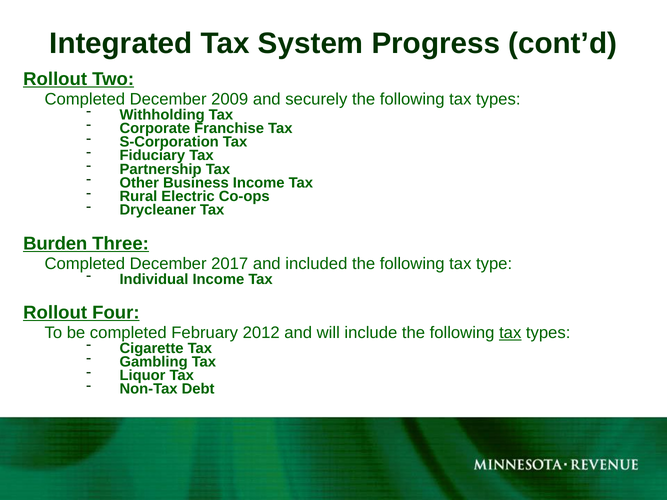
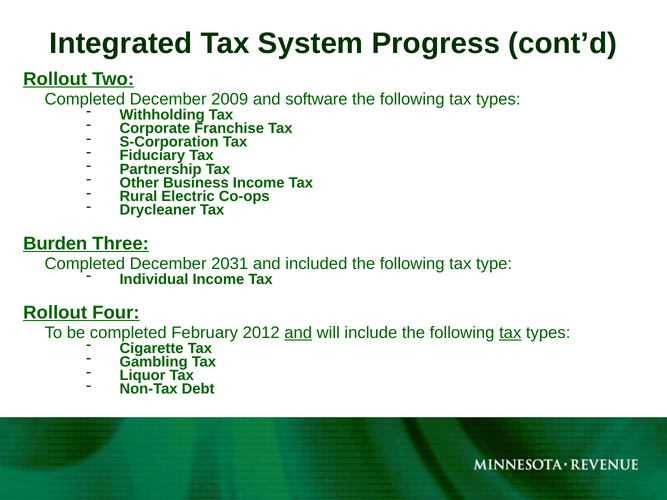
securely: securely -> software
2017: 2017 -> 2031
and at (298, 333) underline: none -> present
